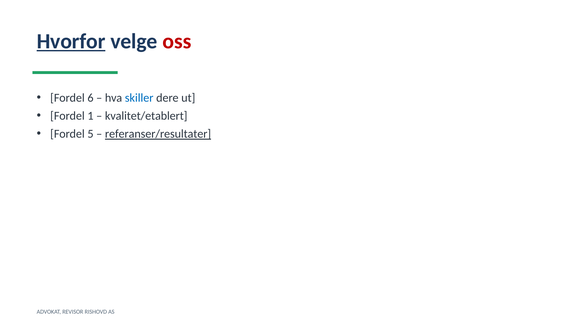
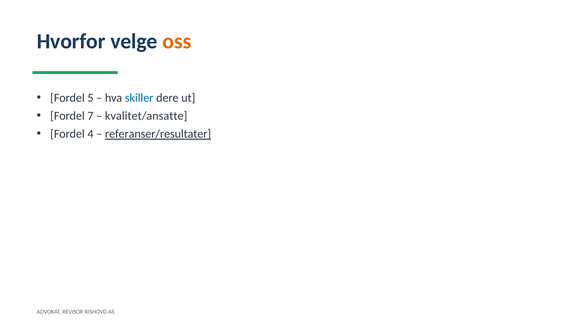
Hvorfor underline: present -> none
oss colour: red -> orange
6: 6 -> 5
1: 1 -> 7
kvalitet/etablert: kvalitet/etablert -> kvalitet/ansatte
5: 5 -> 4
